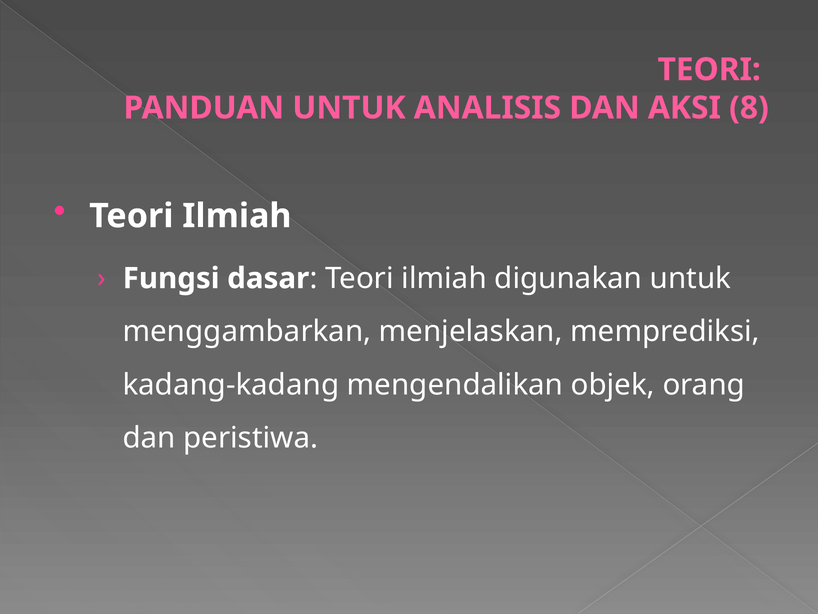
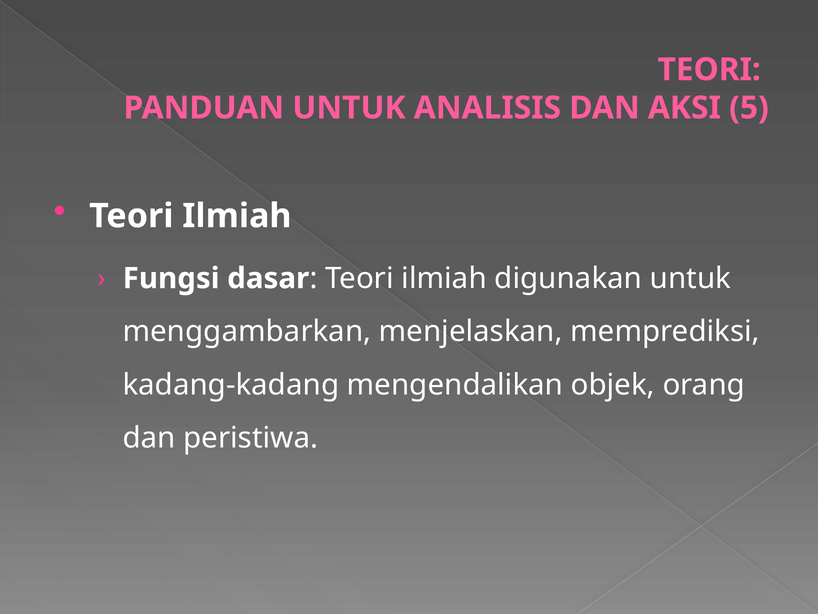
8: 8 -> 5
